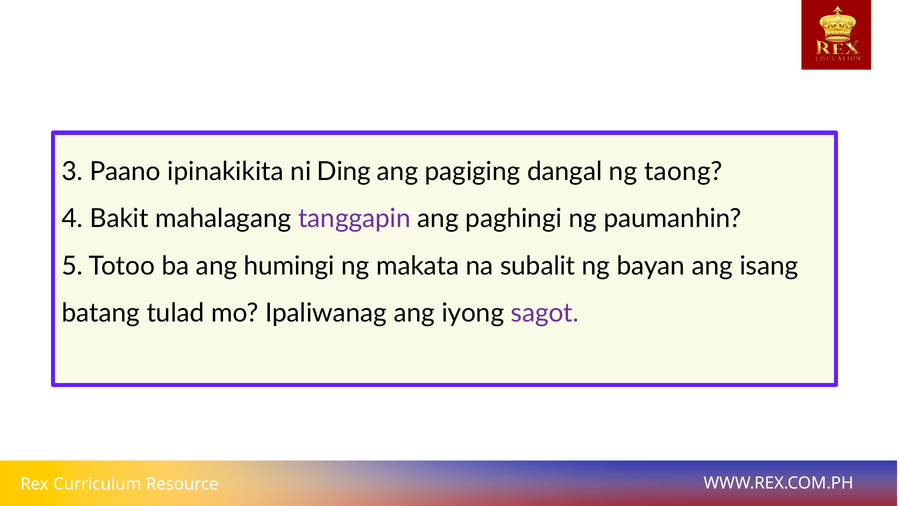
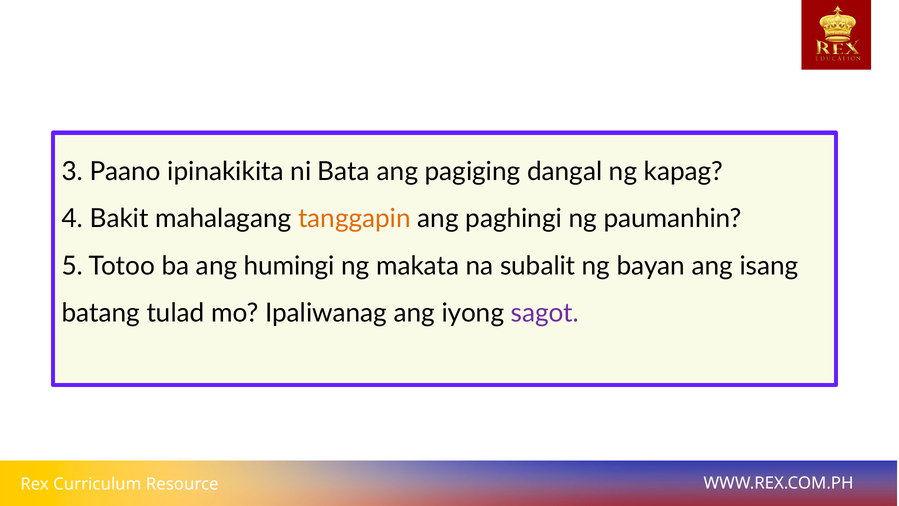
Ding: Ding -> Bata
taong: taong -> kapag
tanggapin colour: purple -> orange
